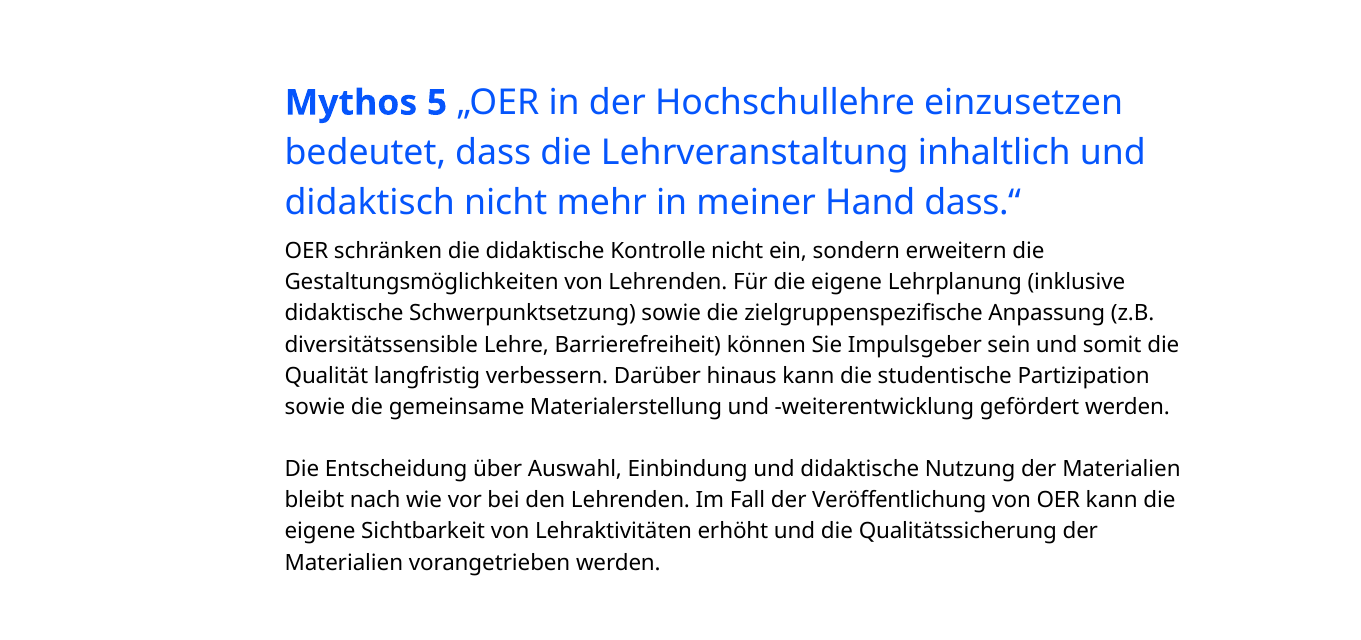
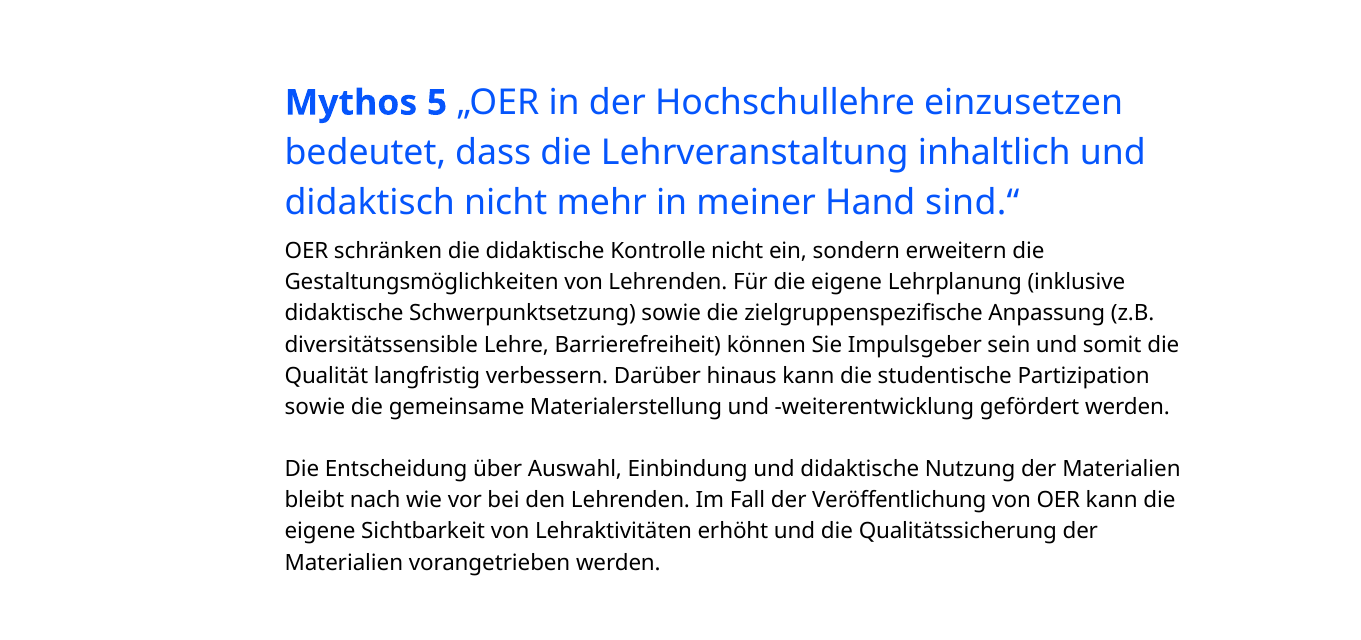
dass.“: dass.“ -> sind.“
